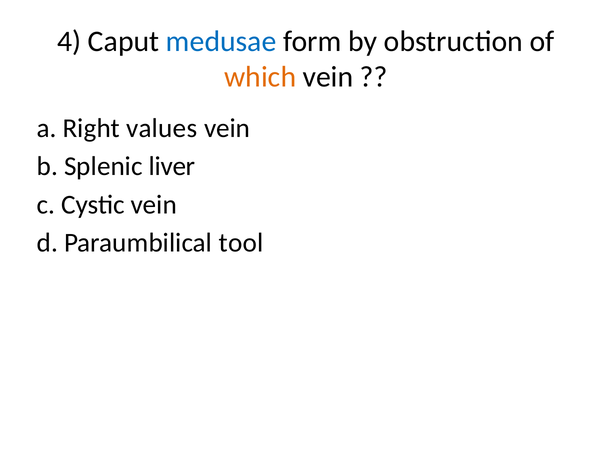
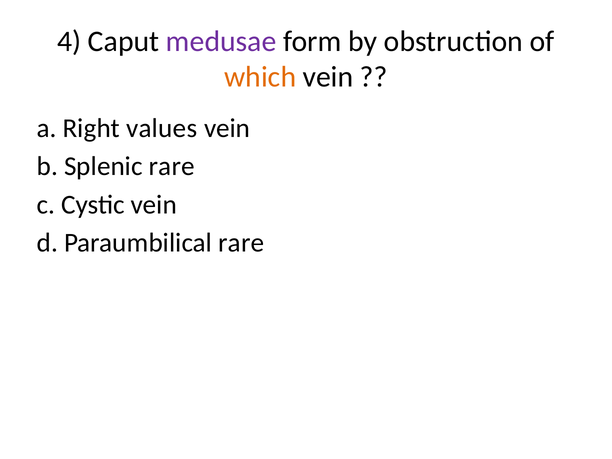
medusae colour: blue -> purple
Splenic liver: liver -> rare
Paraumbilical tool: tool -> rare
